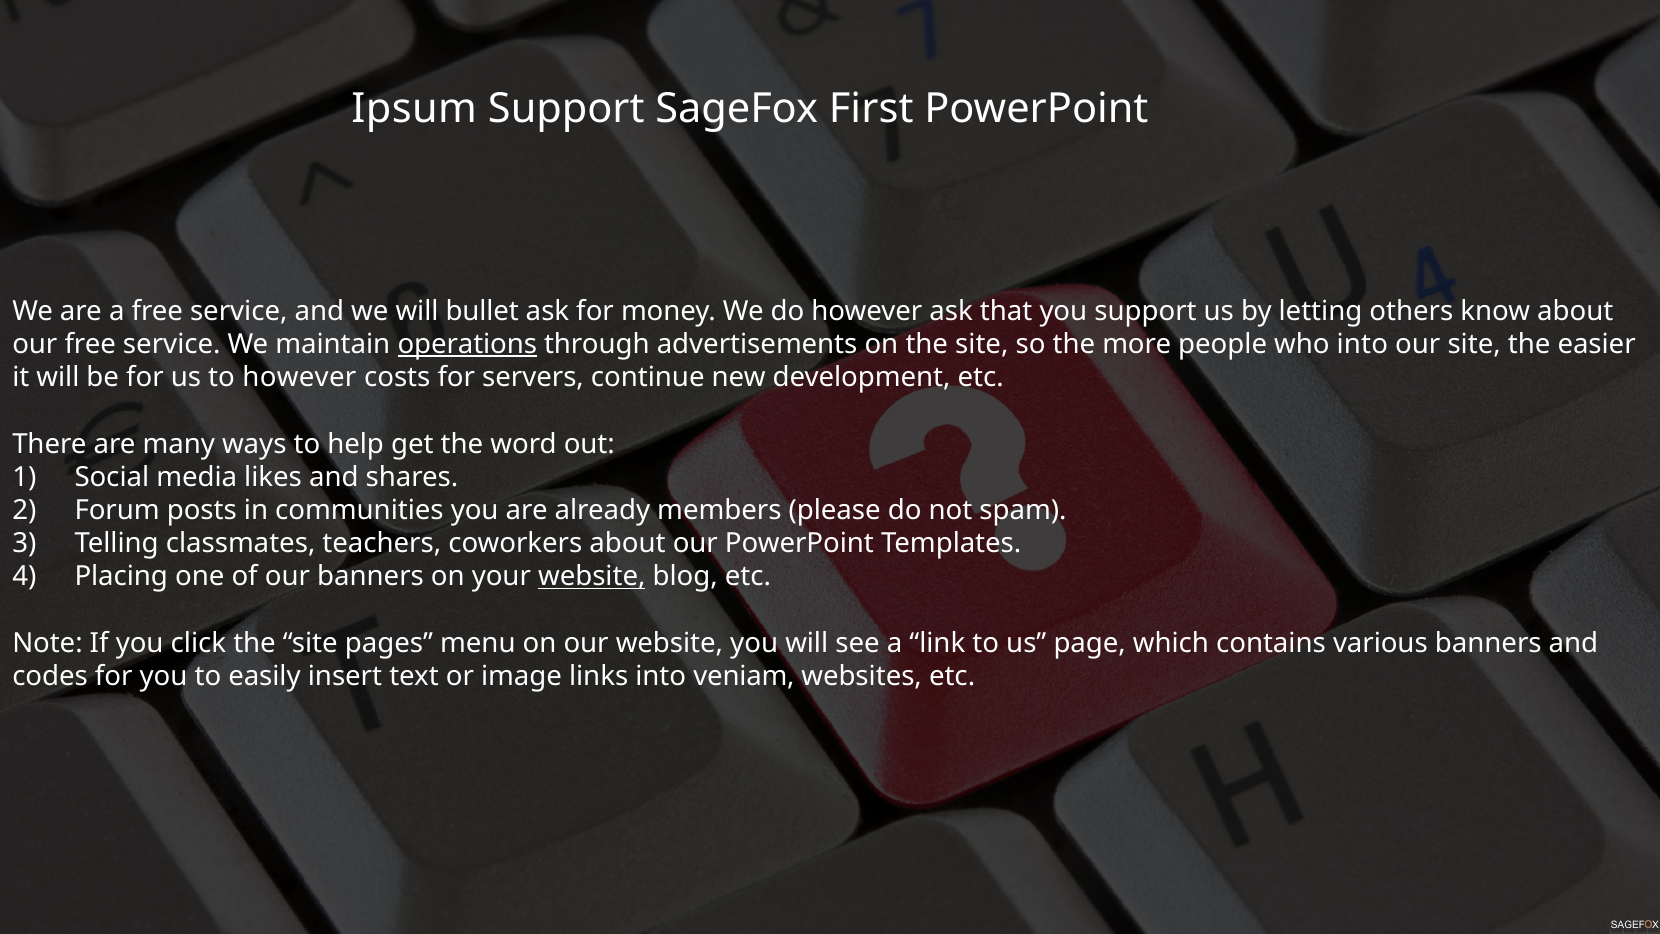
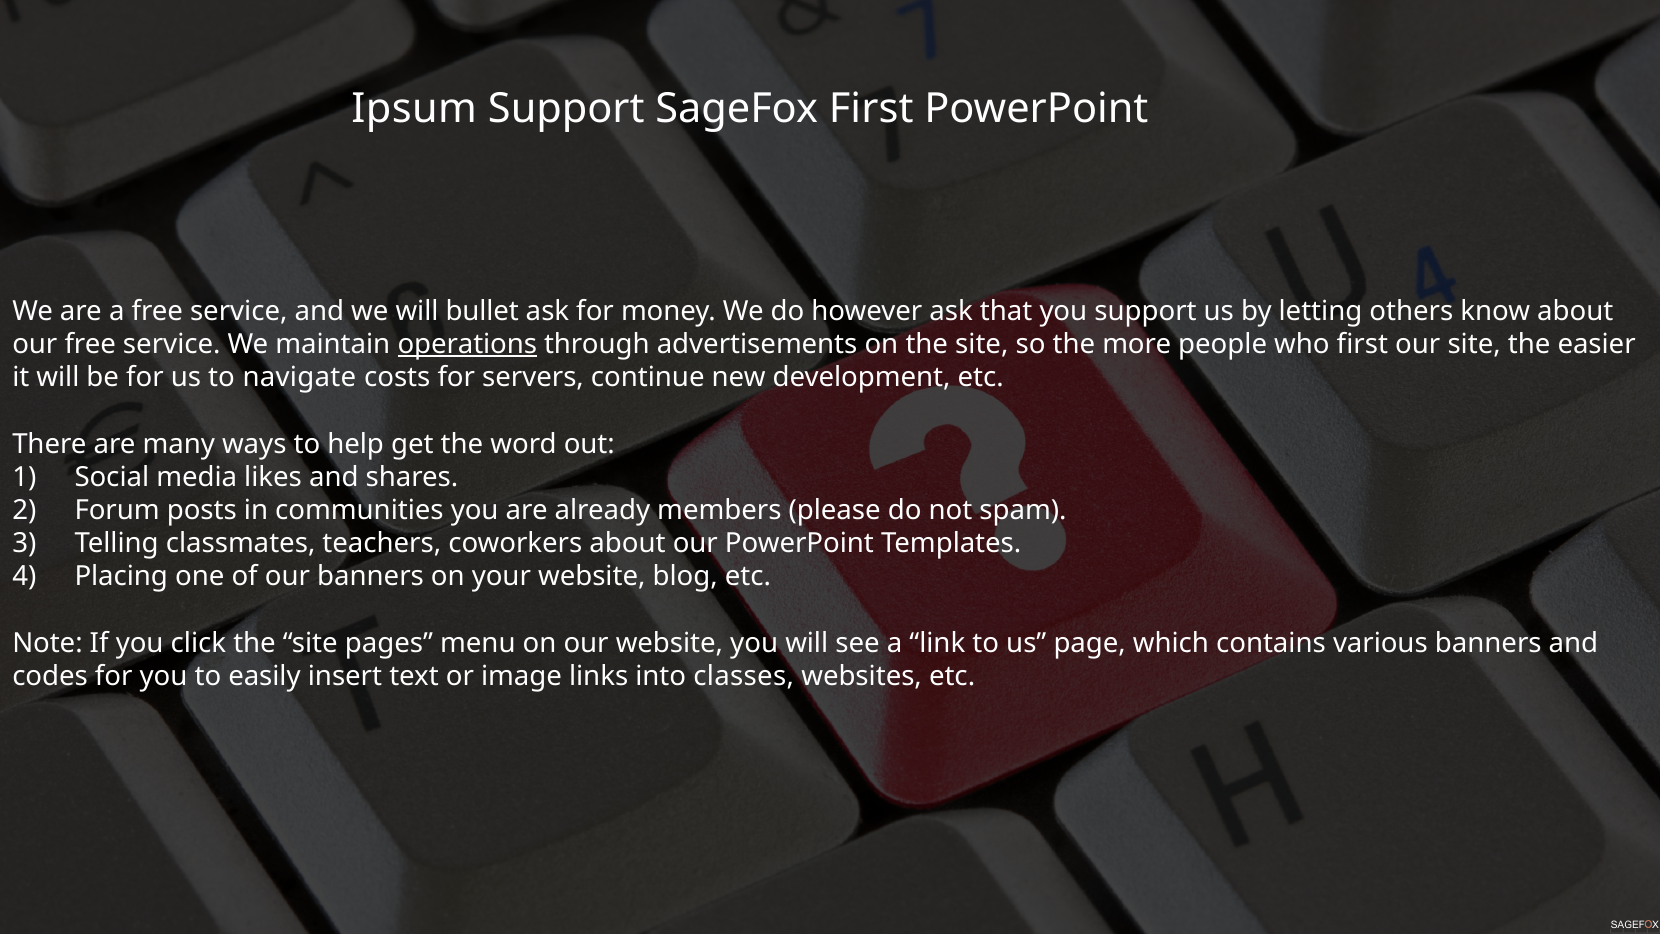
who into: into -> first
to however: however -> navigate
website at (592, 577) underline: present -> none
veniam: veniam -> classes
